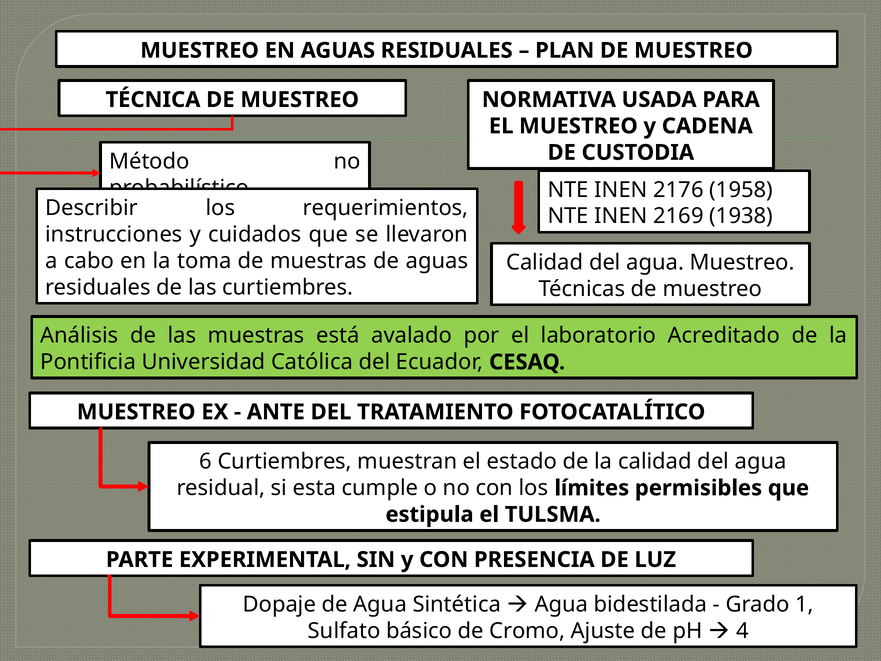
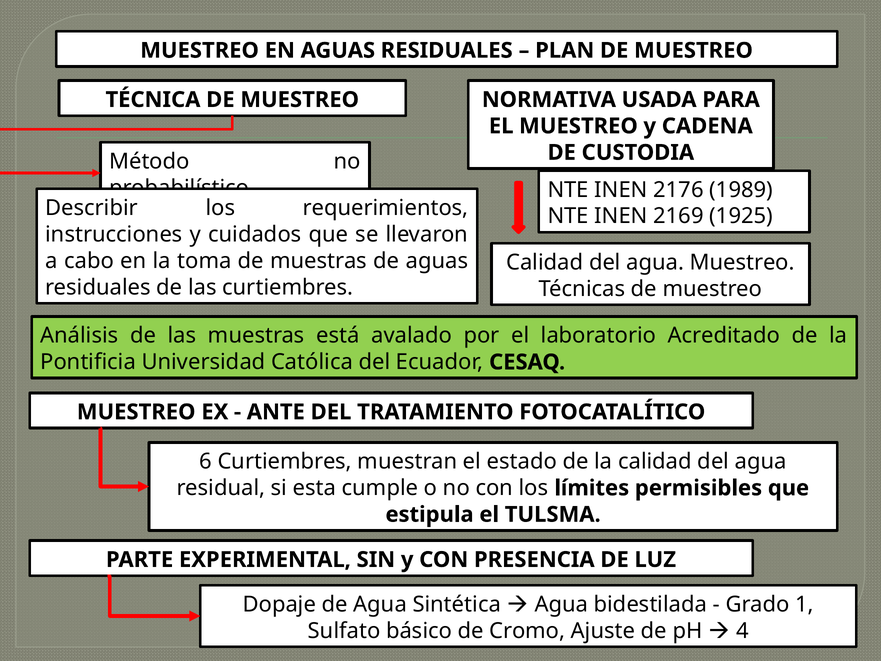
1958: 1958 -> 1989
1938: 1938 -> 1925
